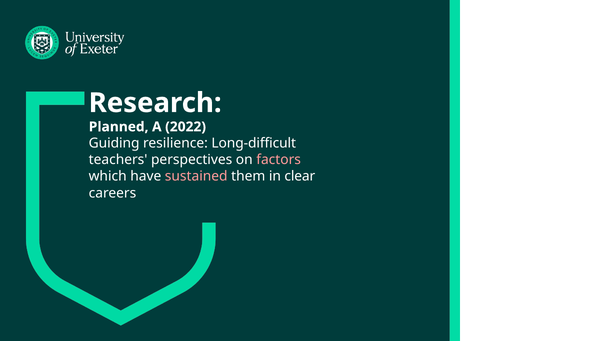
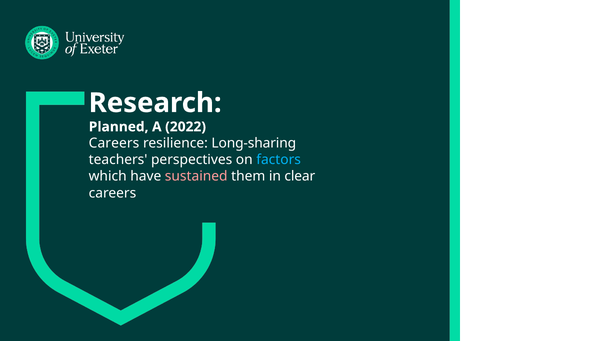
Guiding at (114, 143): Guiding -> Careers
Long-difficult: Long-difficult -> Long-sharing
factors colour: pink -> light blue
